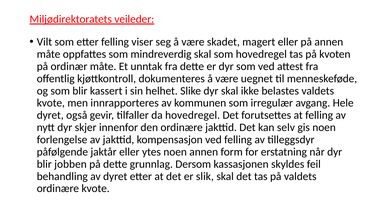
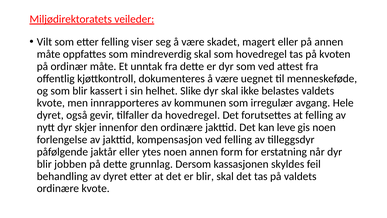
selv: selv -> leve
er slik: slik -> blir
